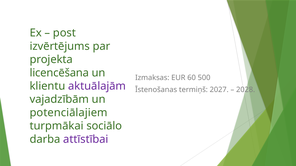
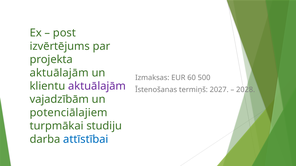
licencēšana at (59, 73): licencēšana -> aktuālajām
sociālo: sociālo -> studiju
attīstībai colour: purple -> blue
